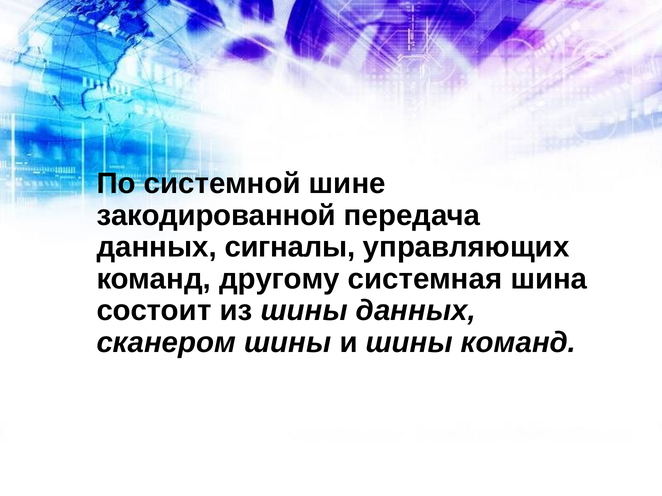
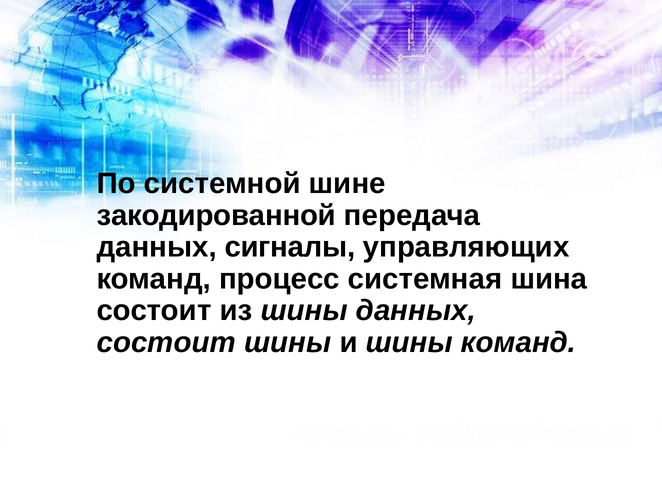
другому: другому -> процесс
сканером at (166, 343): сканером -> состоит
